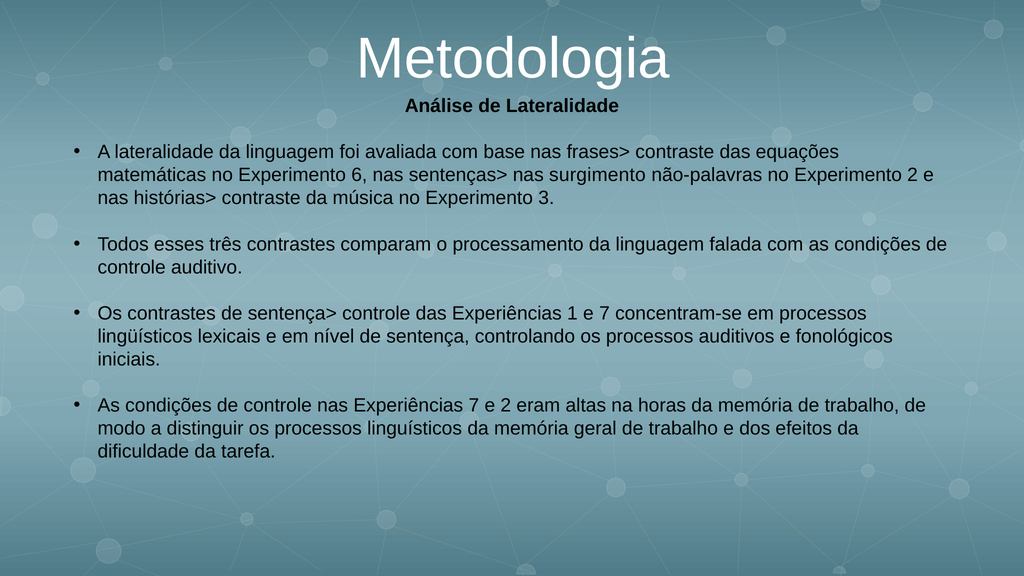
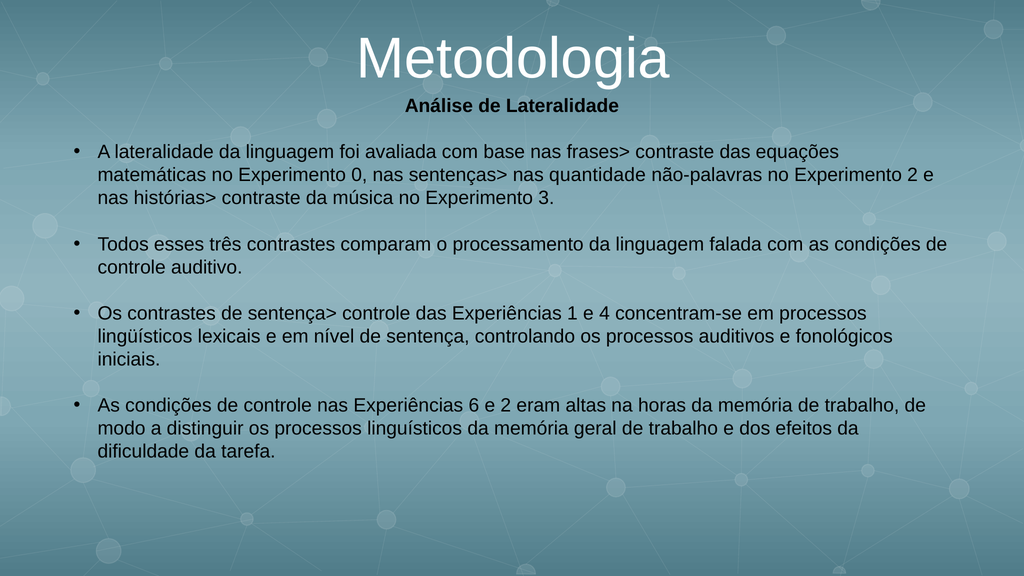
6: 6 -> 0
surgimento: surgimento -> quantidade
e 7: 7 -> 4
Experiências 7: 7 -> 6
